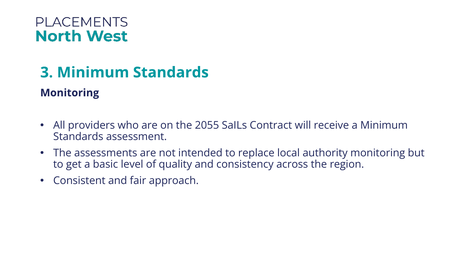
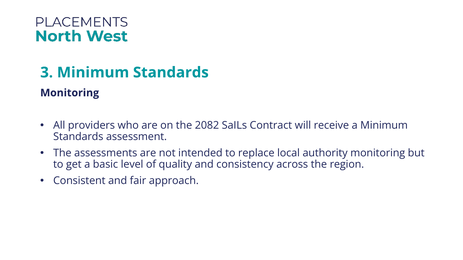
2055: 2055 -> 2082
